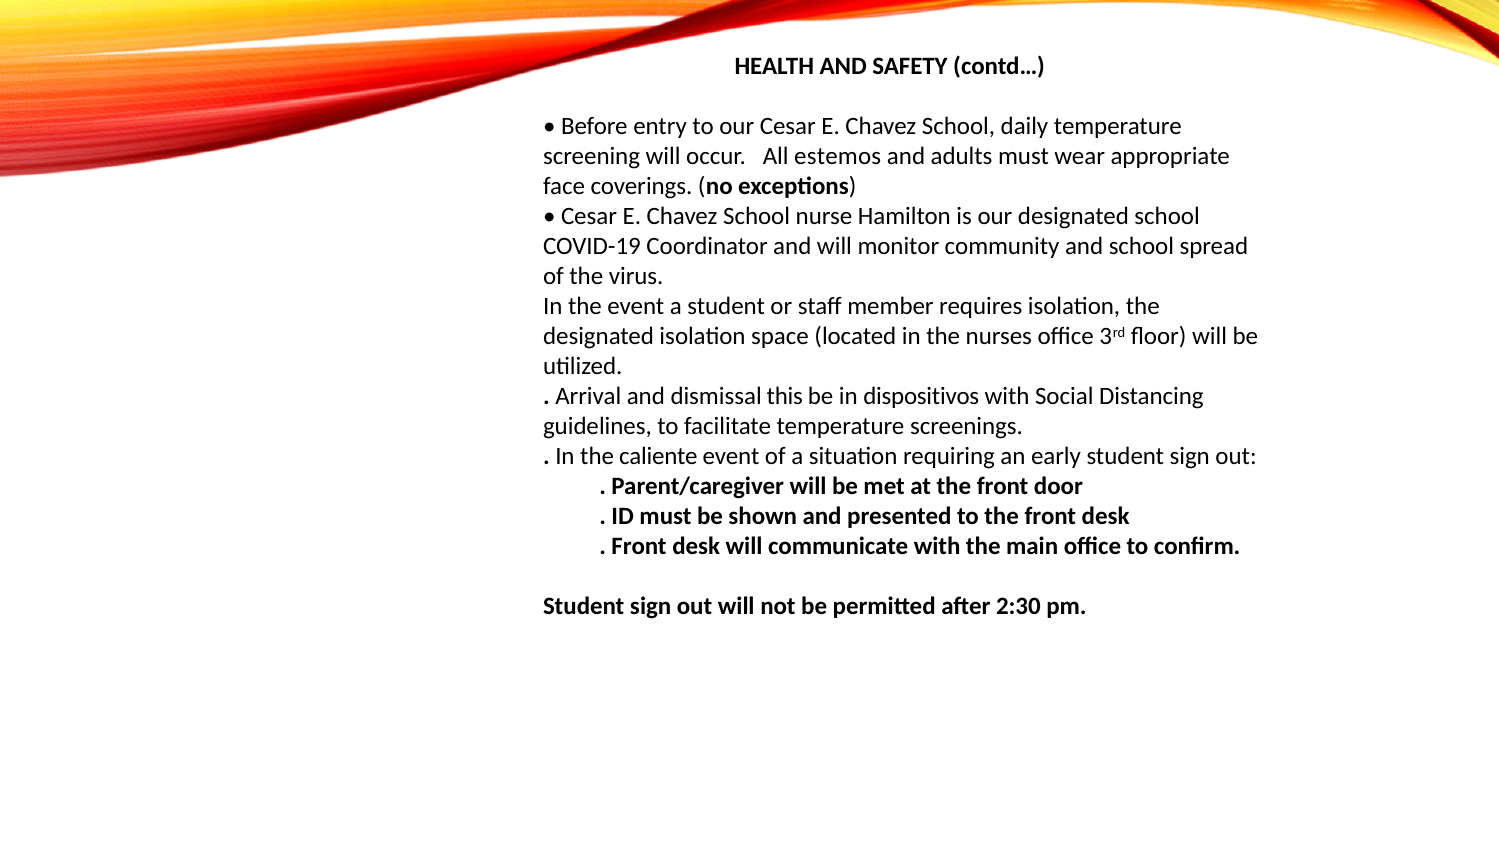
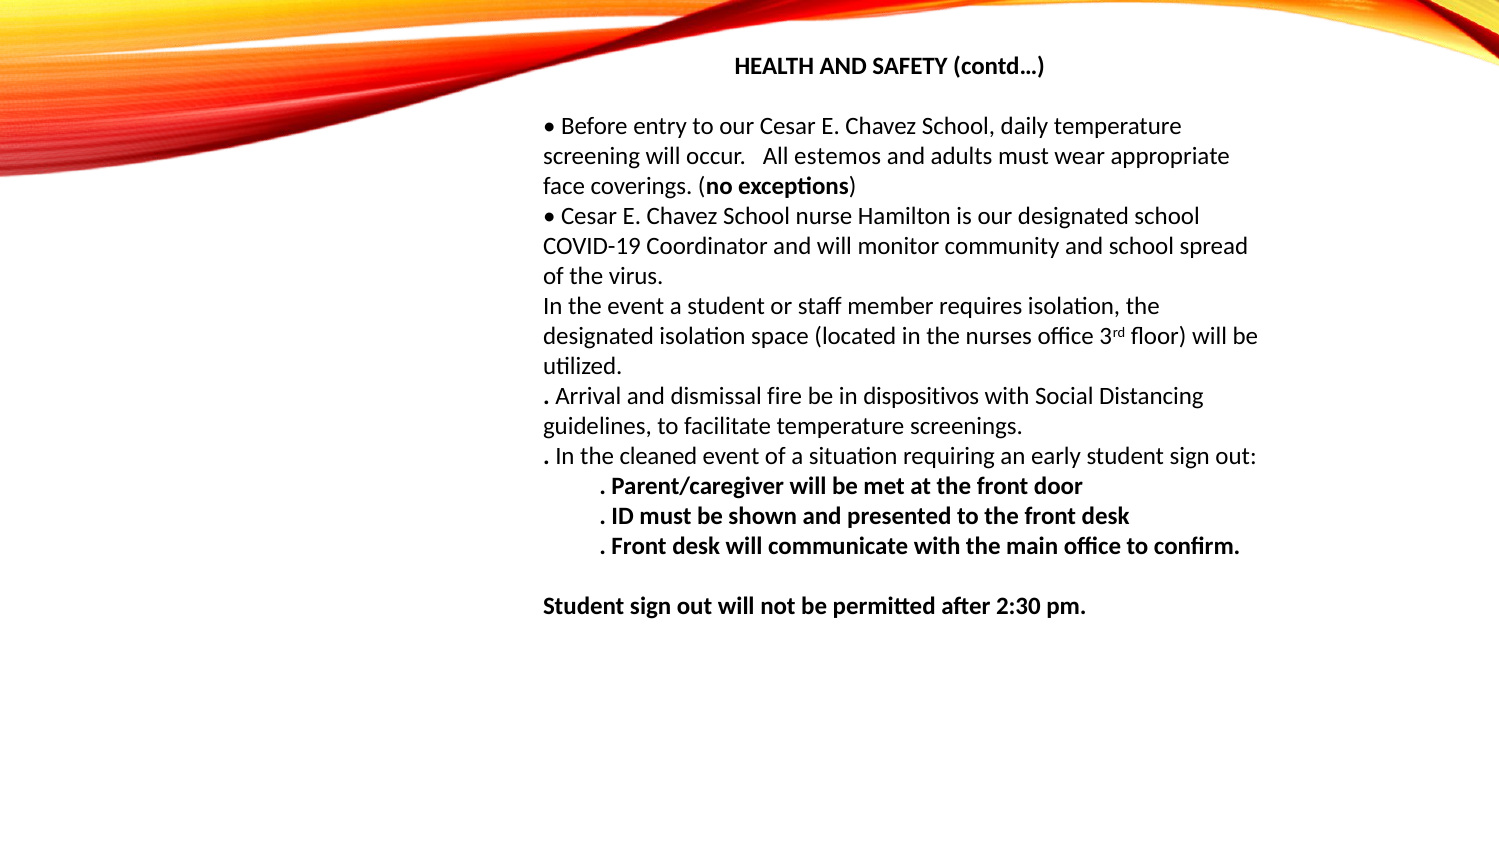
this: this -> fire
caliente: caliente -> cleaned
